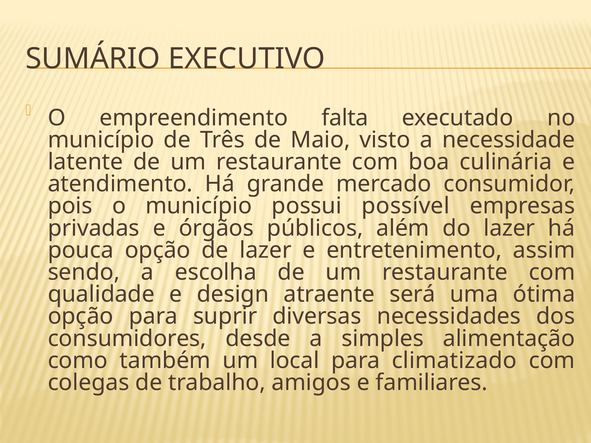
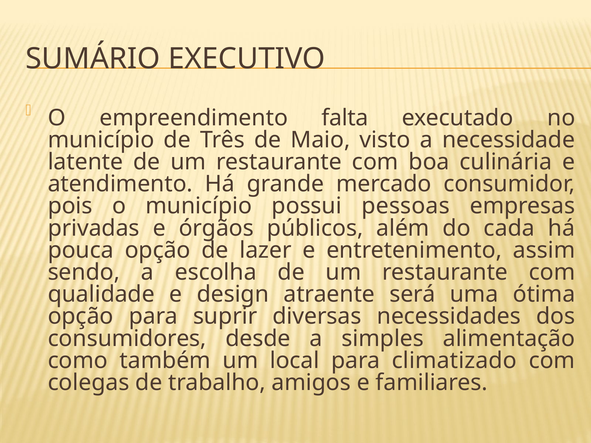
possível: possível -> pessoas
do lazer: lazer -> cada
